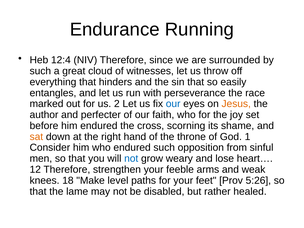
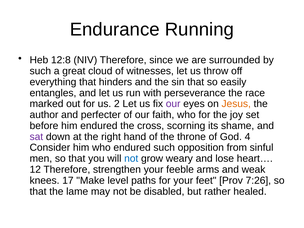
12:4: 12:4 -> 12:8
our at (173, 104) colour: blue -> purple
sat colour: orange -> purple
1: 1 -> 4
18: 18 -> 17
5:26: 5:26 -> 7:26
